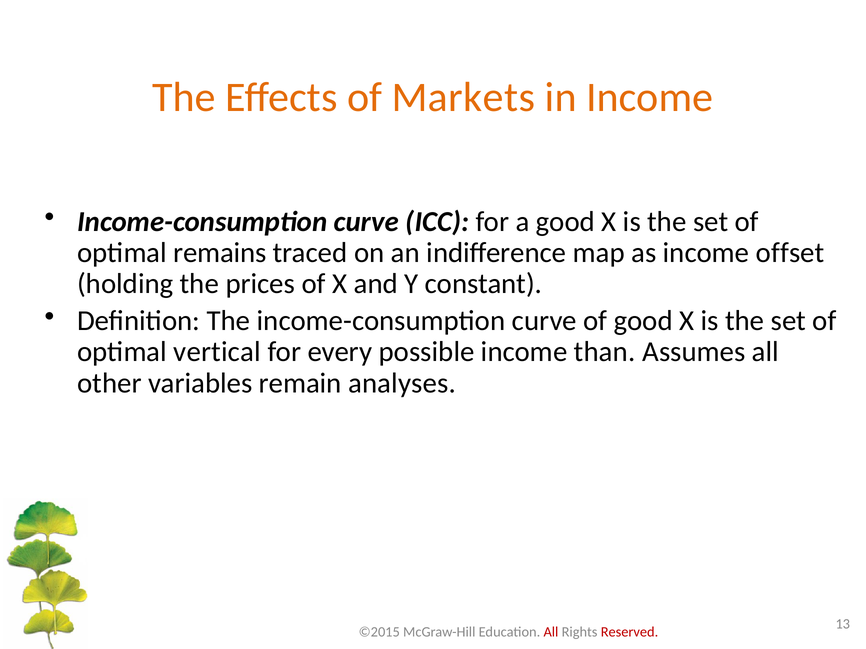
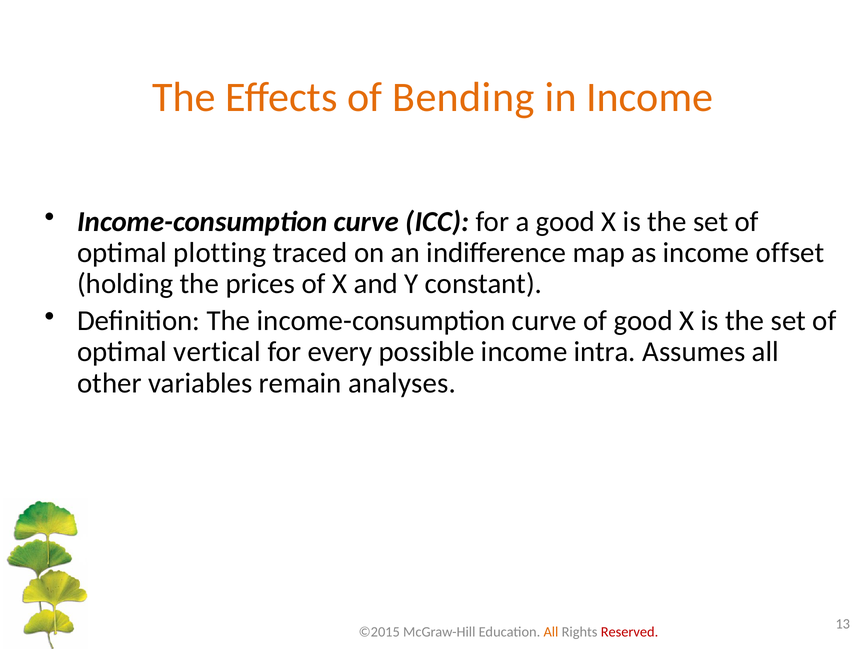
Markets: Markets -> Bending
remains: remains -> plotting
than: than -> intra
All at (551, 632) colour: red -> orange
